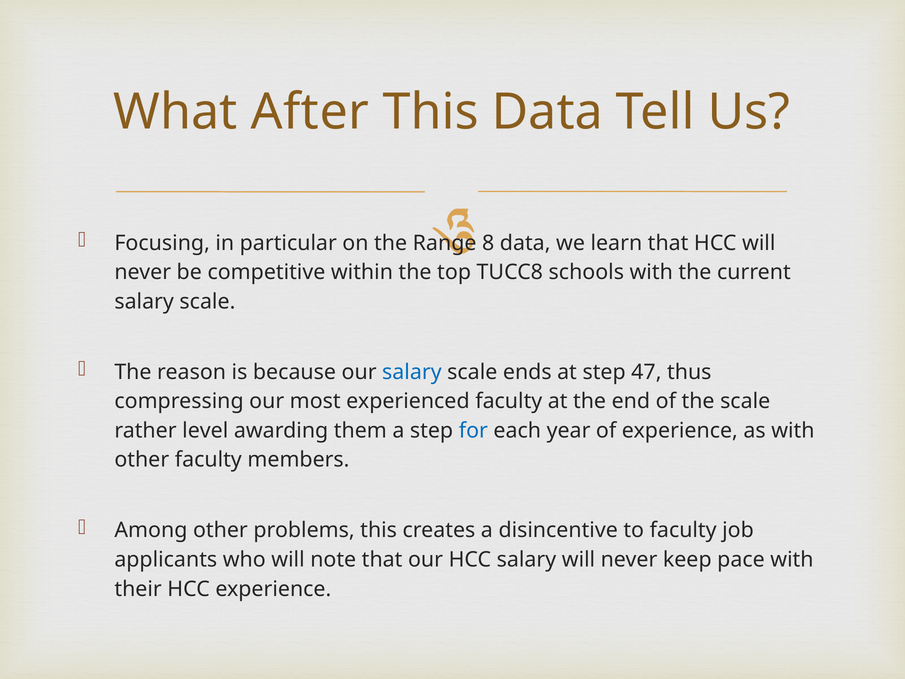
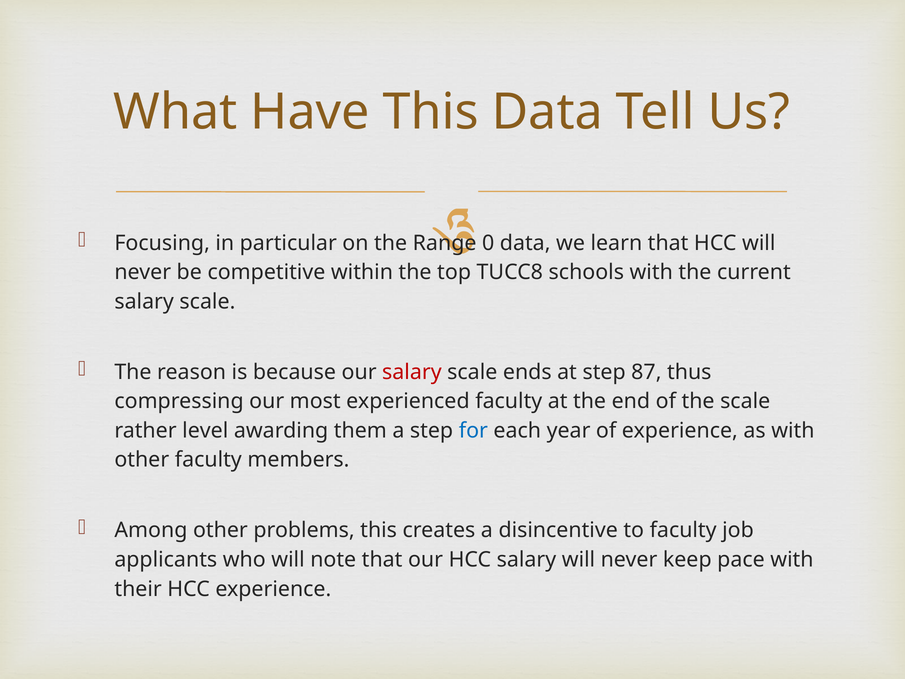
After: After -> Have
8: 8 -> 0
salary at (412, 372) colour: blue -> red
47: 47 -> 87
